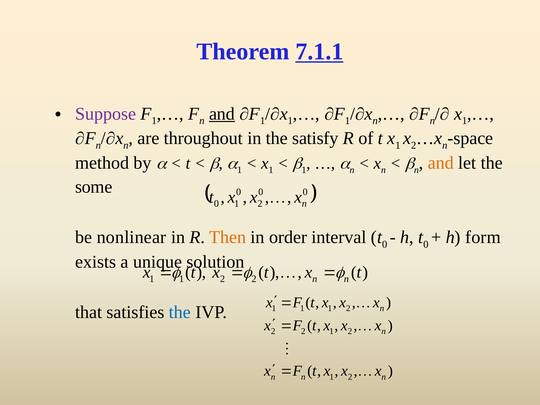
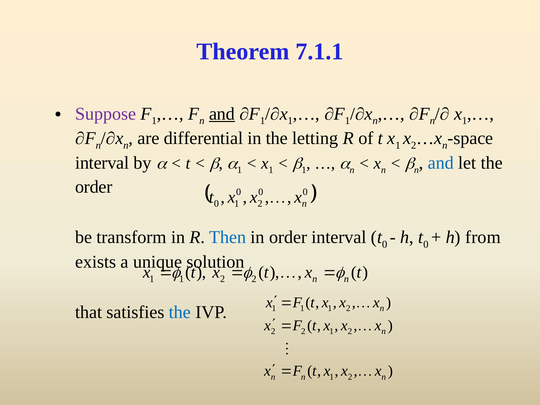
7.1.1 underline: present -> none
throughout: throughout -> differential
satisfy: satisfy -> letting
method at (102, 163): method -> interval
and at (441, 163) colour: orange -> blue
some at (94, 187): some -> order
nonlinear: nonlinear -> transform
Then colour: orange -> blue
form: form -> from
